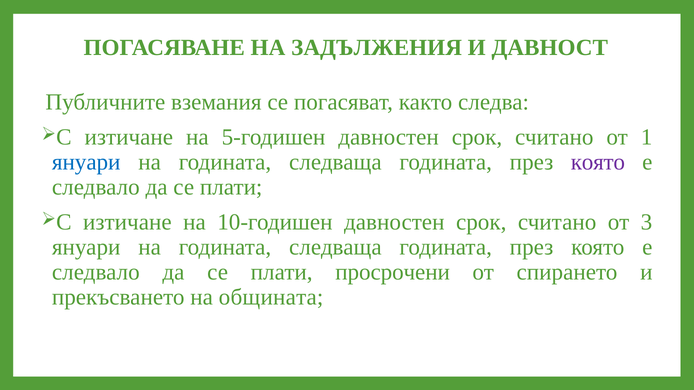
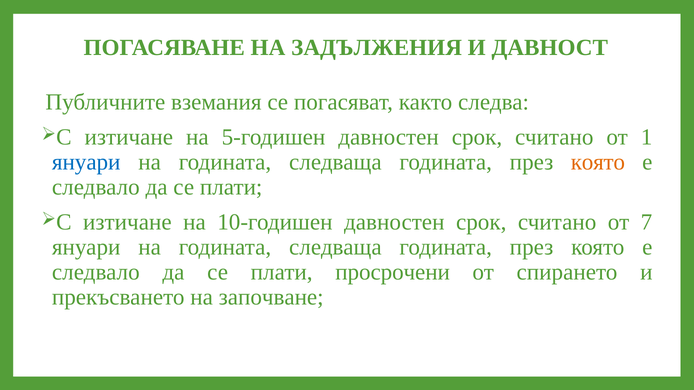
която at (598, 162) colour: purple -> orange
3: 3 -> 7
общината: общината -> започване
